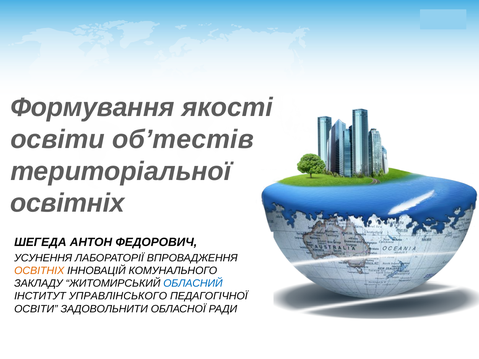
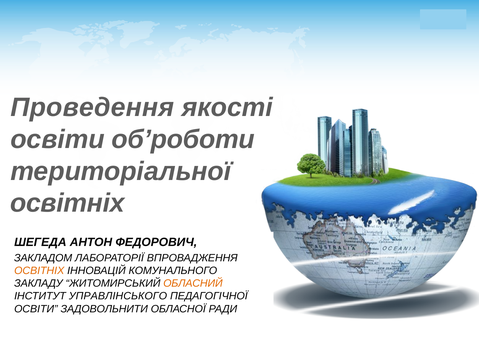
Формування: Формування -> Проведення
об’тестів: об’тестів -> об’роботи
УСУНЕННЯ: УСУНЕННЯ -> ЗАКЛАДОМ
ОБЛАСНИЙ colour: blue -> orange
